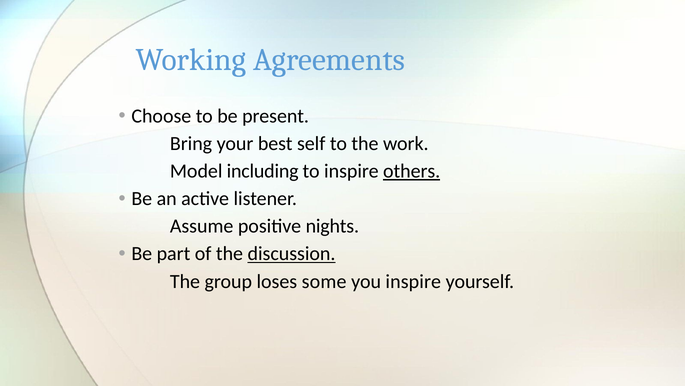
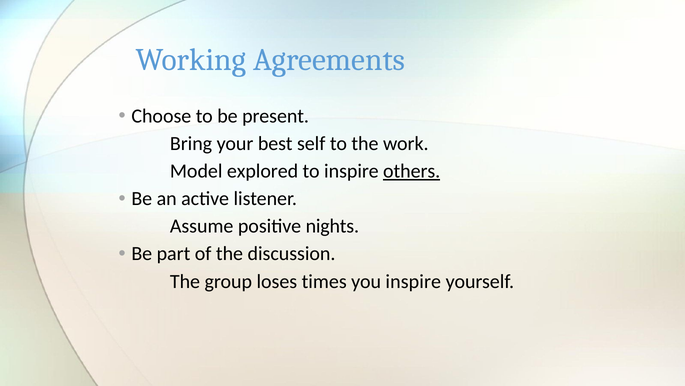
including: including -> explored
discussion underline: present -> none
some: some -> times
